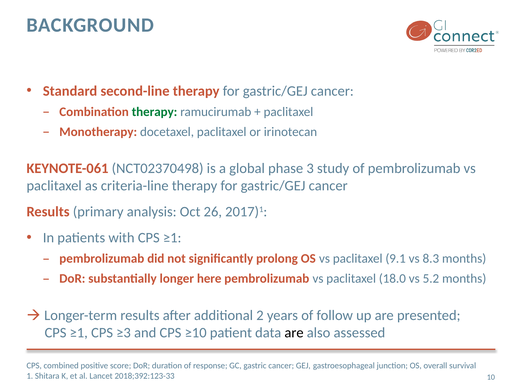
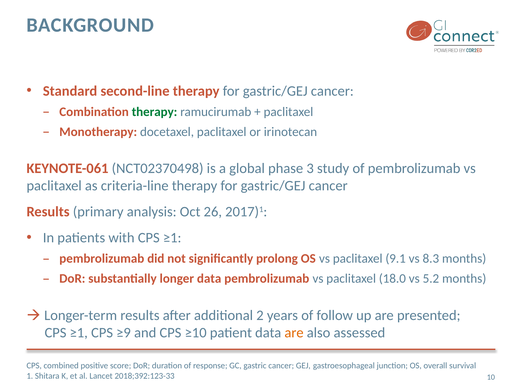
longer here: here -> data
≥3: ≥3 -> ≥9
are at (294, 332) colour: black -> orange
